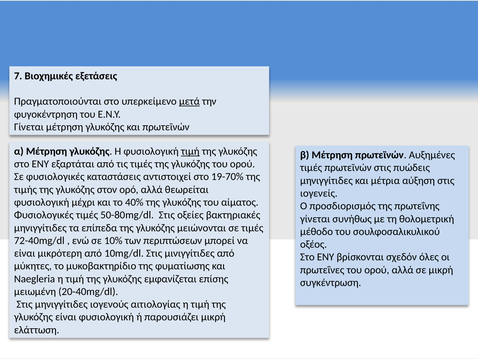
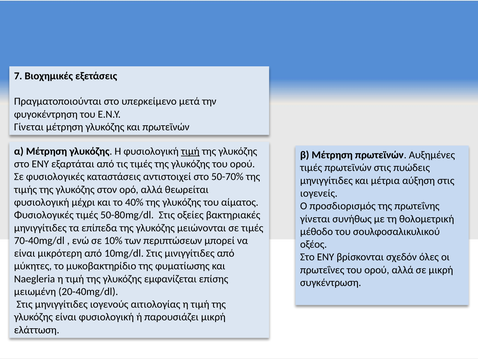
μετά underline: present -> none
19-70%: 19-70% -> 50-70%
72-40mg/dl: 72-40mg/dl -> 70-40mg/dl
